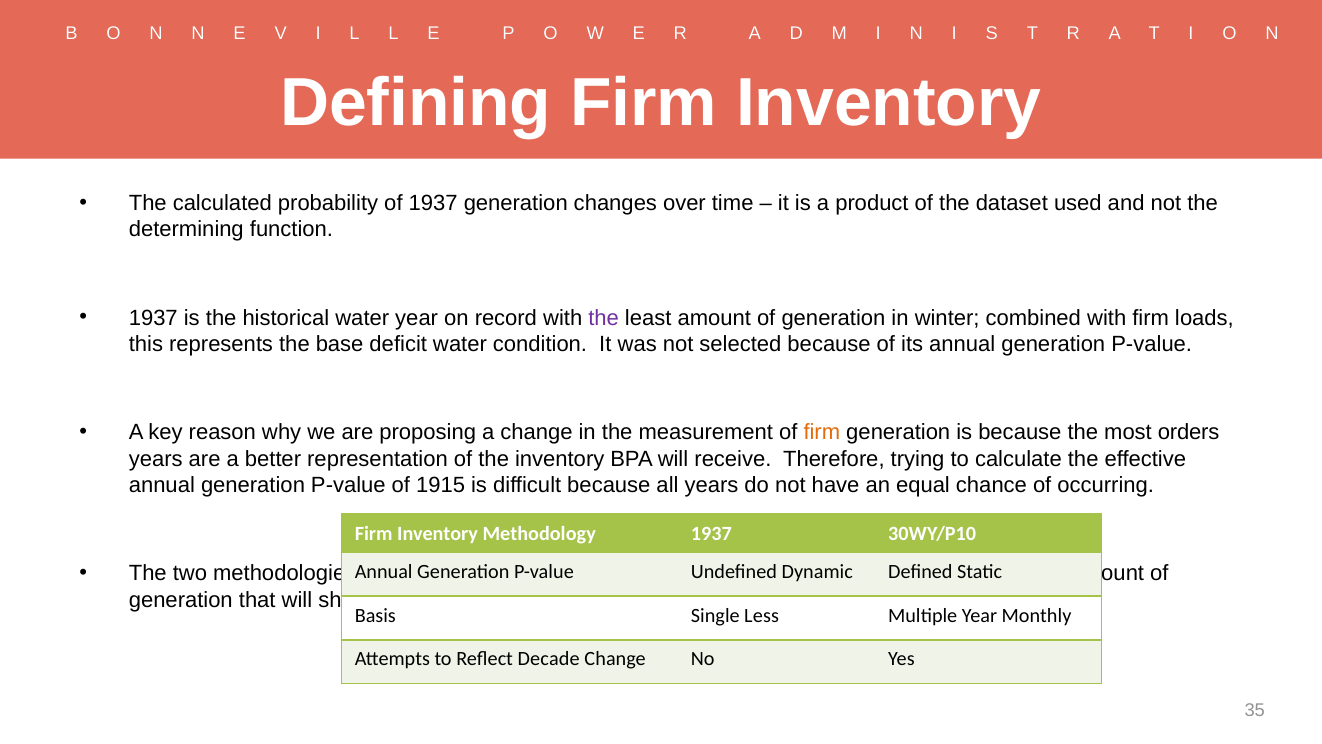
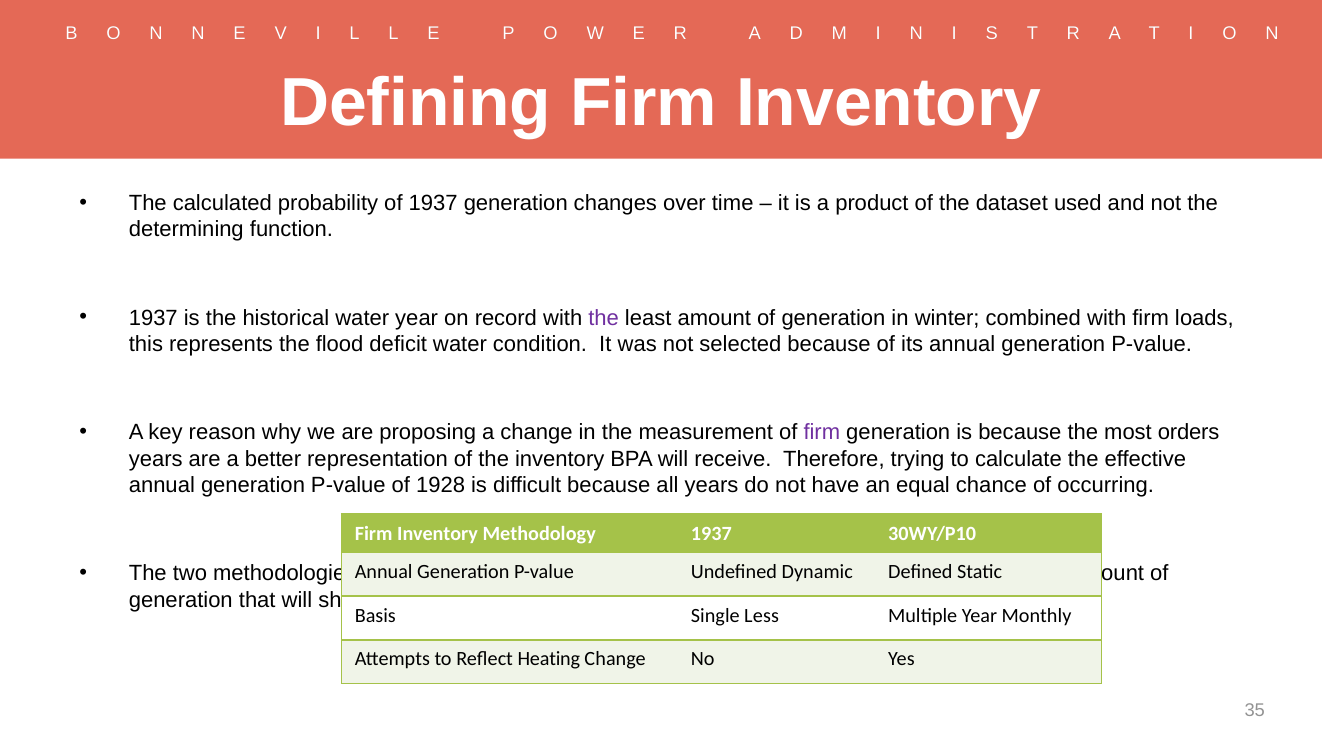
base: base -> flood
firm at (822, 432) colour: orange -> purple
1915: 1915 -> 1928
Decade: Decade -> Heating
